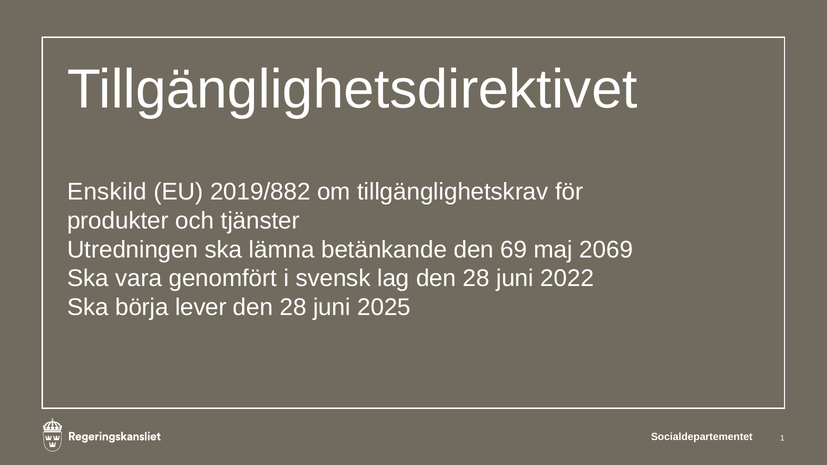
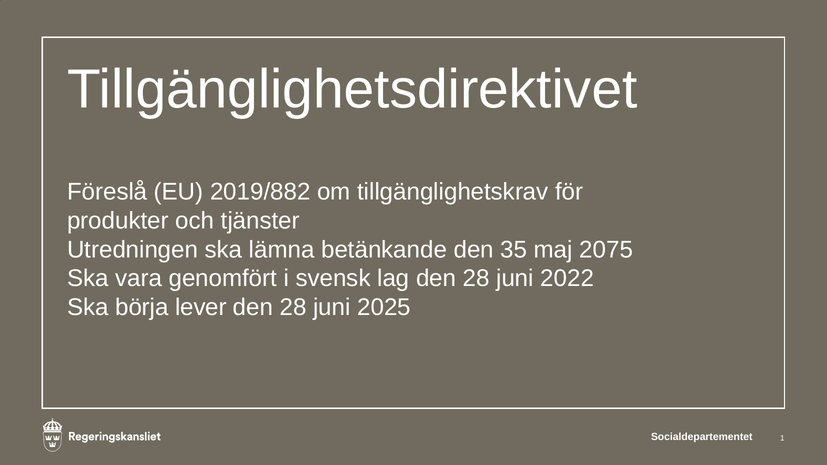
Enskild: Enskild -> Föreslå
69: 69 -> 35
2069: 2069 -> 2075
